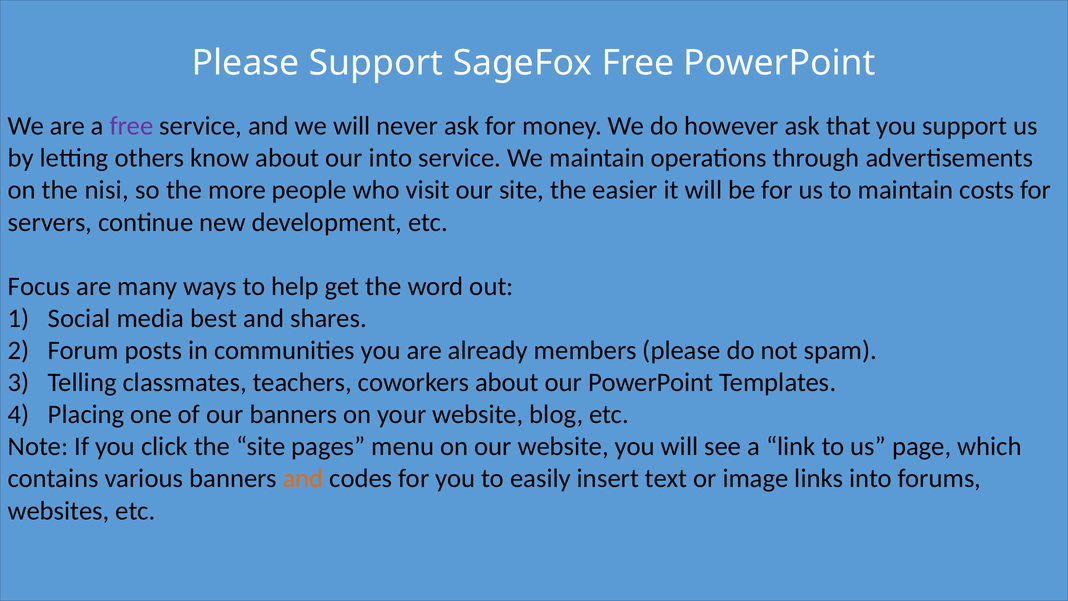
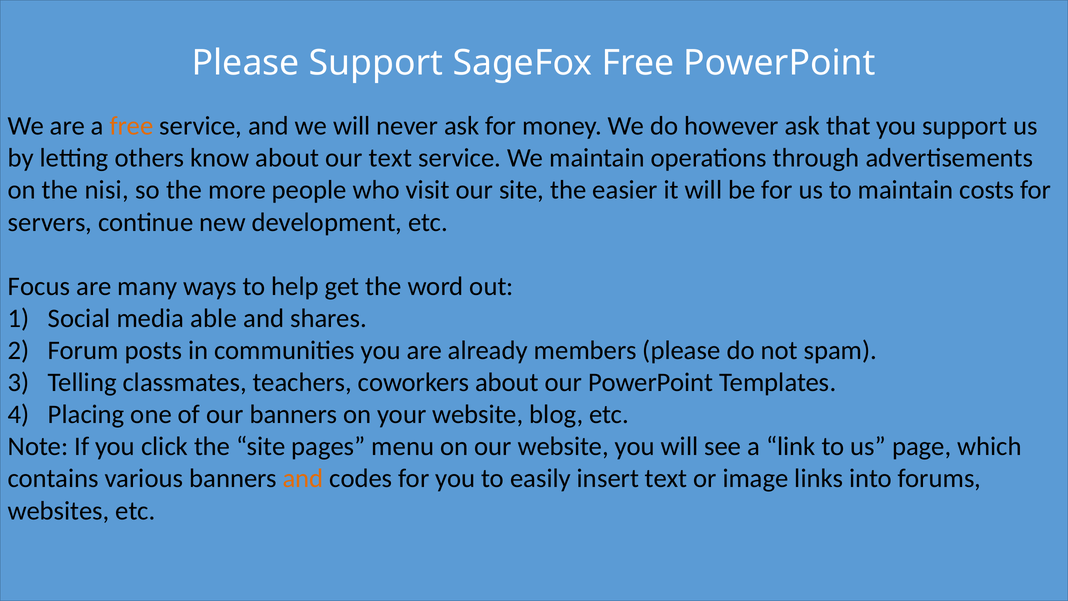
free at (132, 126) colour: purple -> orange
our into: into -> text
best: best -> able
